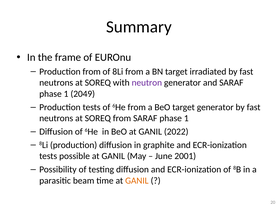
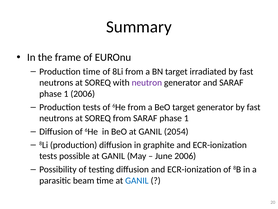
Production from: from -> time
1 2049: 2049 -> 2006
2022: 2022 -> 2054
June 2001: 2001 -> 2006
GANIL at (137, 180) colour: orange -> blue
